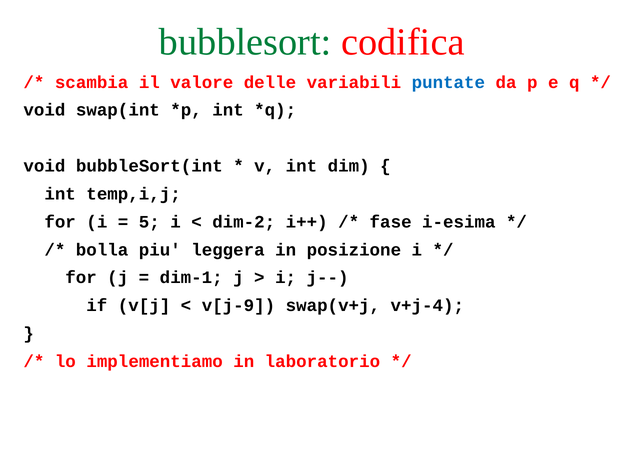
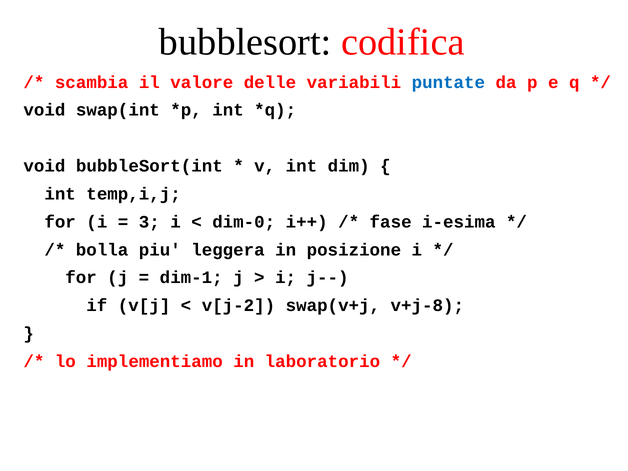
bubblesort colour: green -> black
5: 5 -> 3
dim-2: dim-2 -> dim-0
v[j-9: v[j-9 -> v[j-2
v+j-4: v+j-4 -> v+j-8
